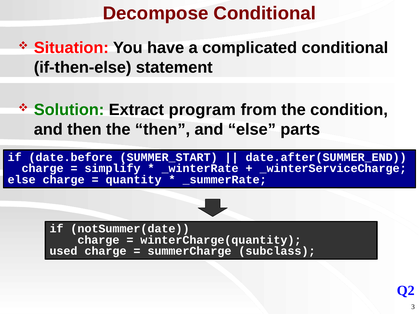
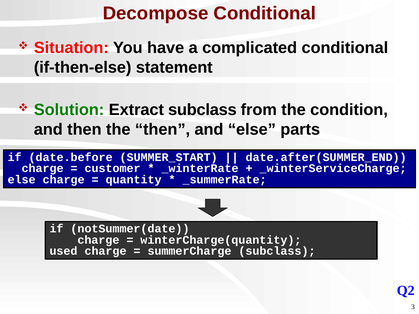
Extract program: program -> subclass
simplify: simplify -> customer
